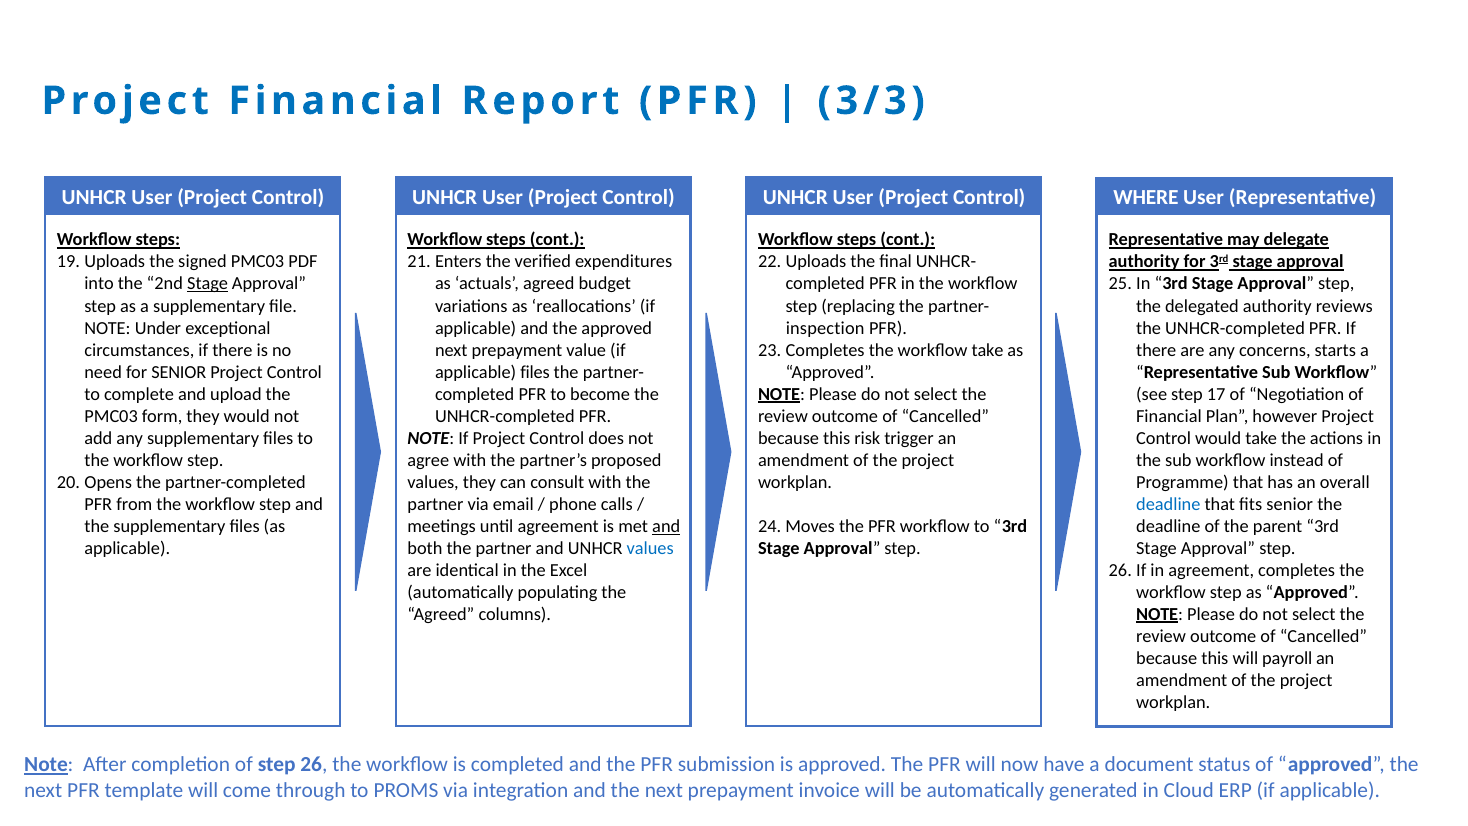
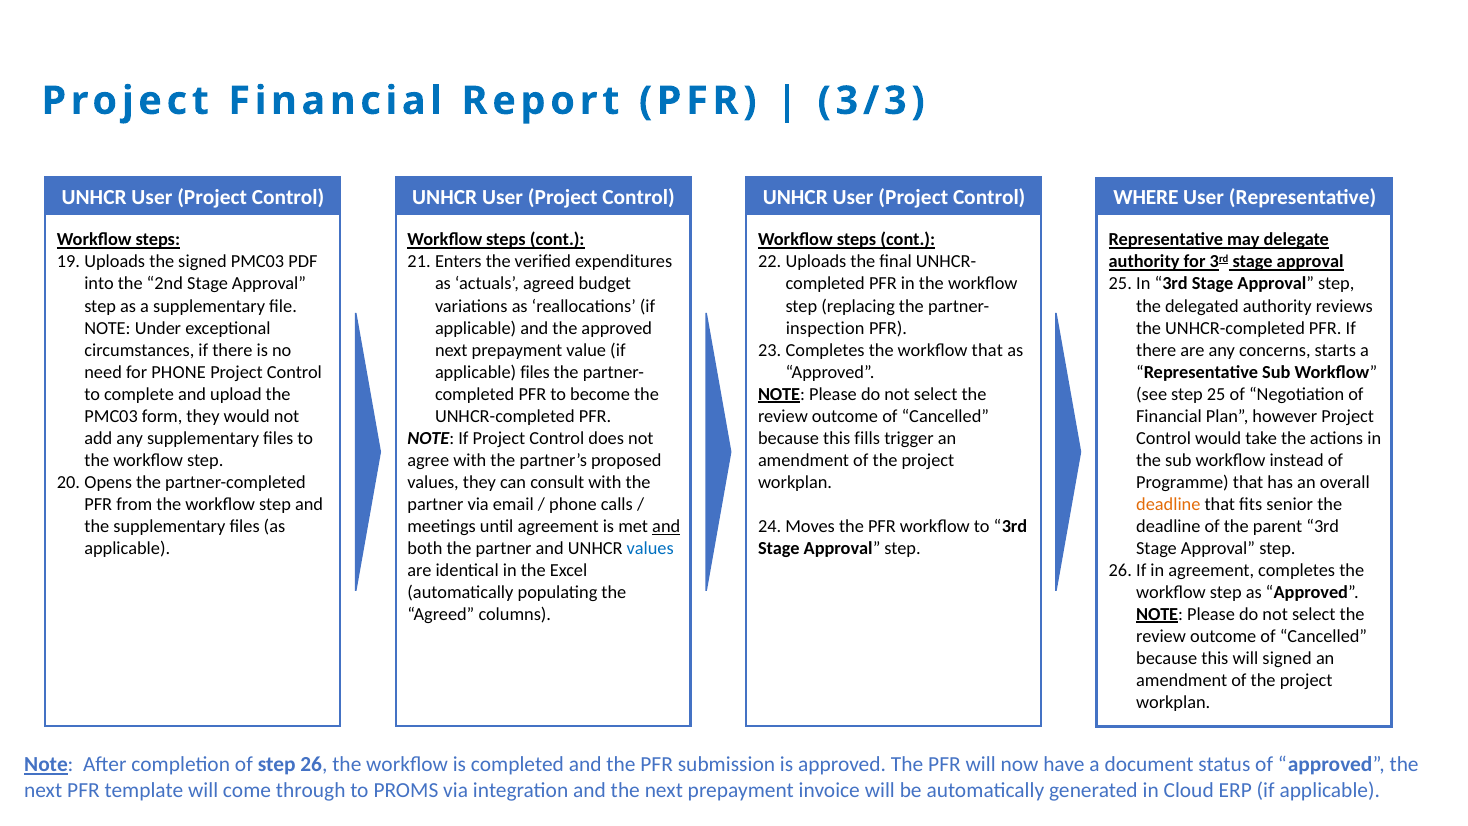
Stage at (208, 284) underline: present -> none
workflow take: take -> that
for SENIOR: SENIOR -> PHONE
17: 17 -> 25
risk: risk -> fills
deadline at (1168, 504) colour: blue -> orange
will payroll: payroll -> signed
